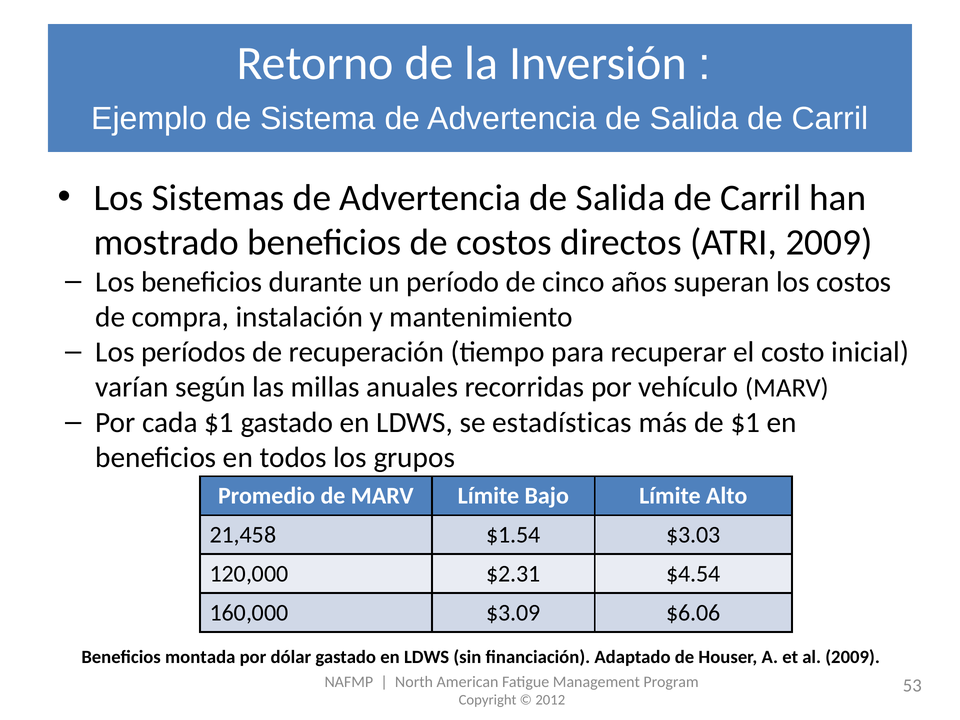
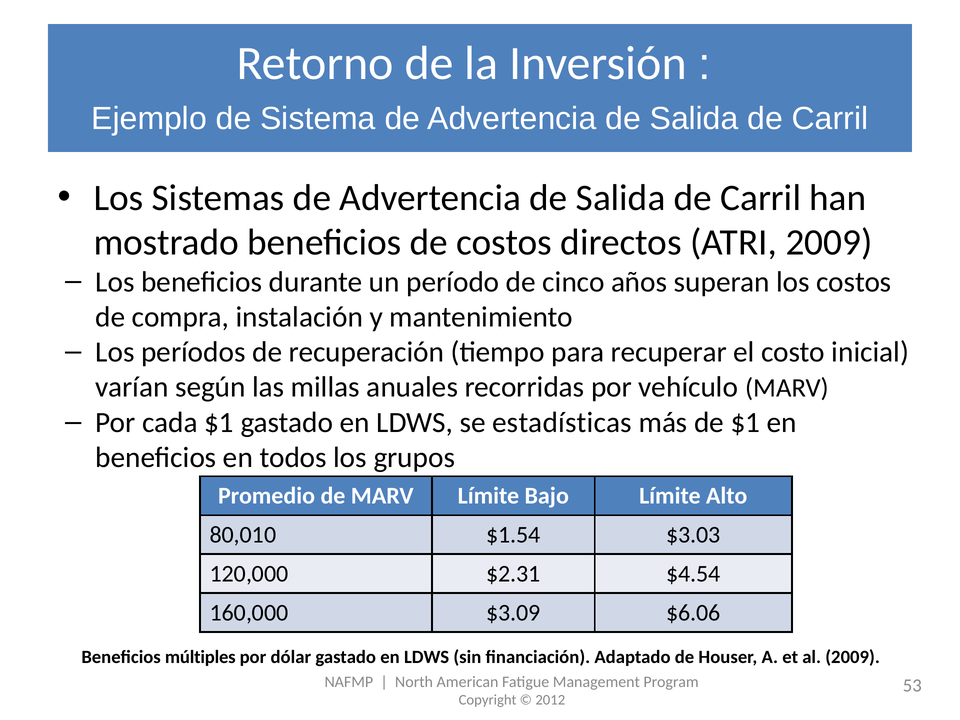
21,458: 21,458 -> 80,010
montada: montada -> múltiples
